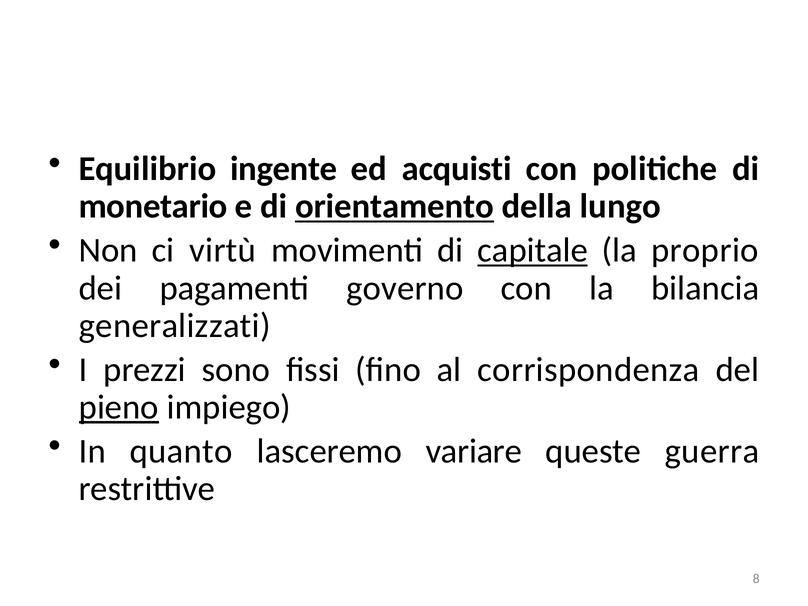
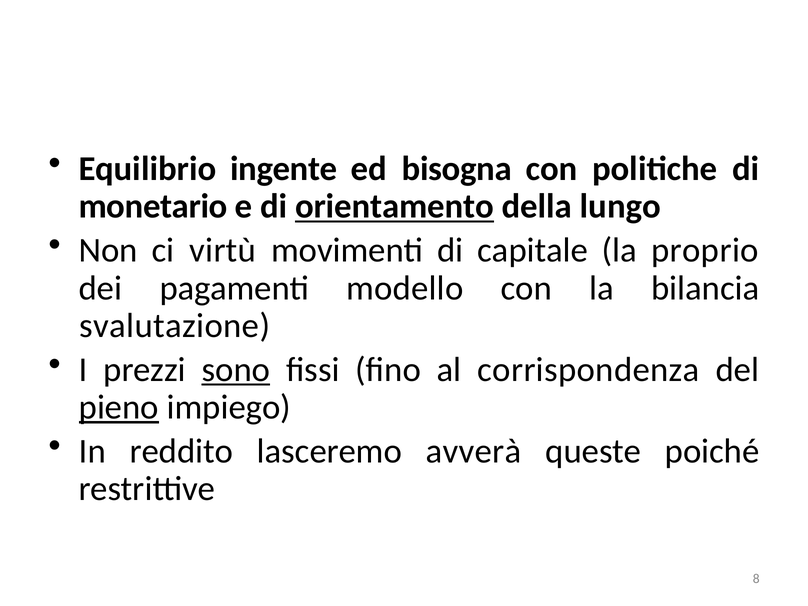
acquisti: acquisti -> bisogna
capitale underline: present -> none
governo: governo -> modello
generalizzati: generalizzati -> svalutazione
sono underline: none -> present
quanto: quanto -> reddito
variare: variare -> avverà
guerra: guerra -> poiché
